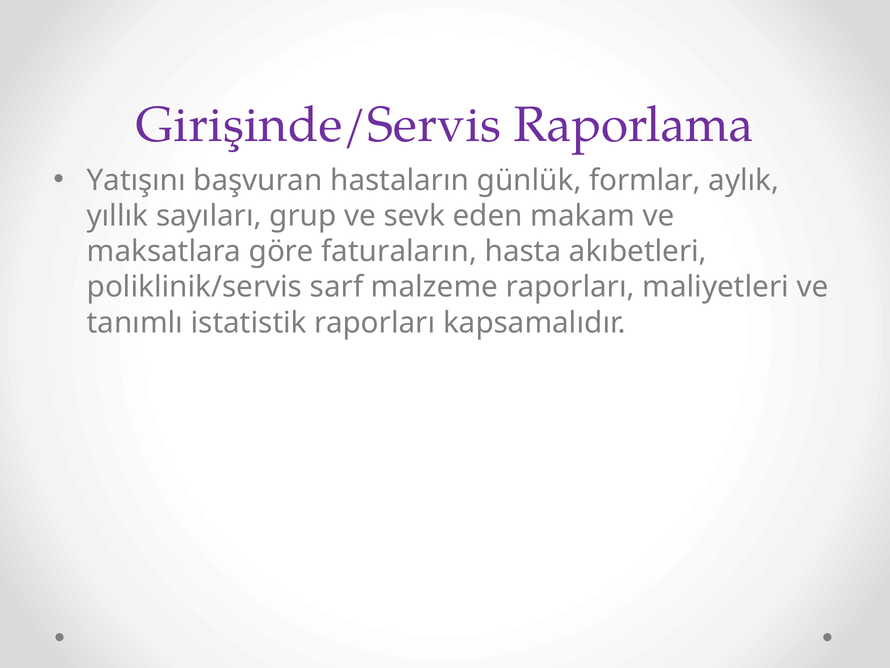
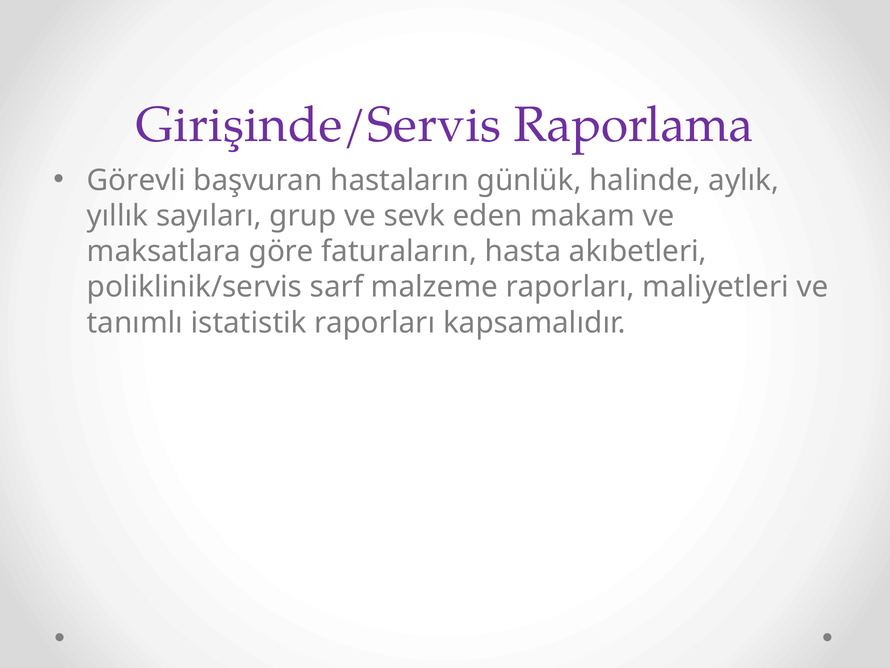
Yatışını: Yatışını -> Görevli
formlar: formlar -> halinde
